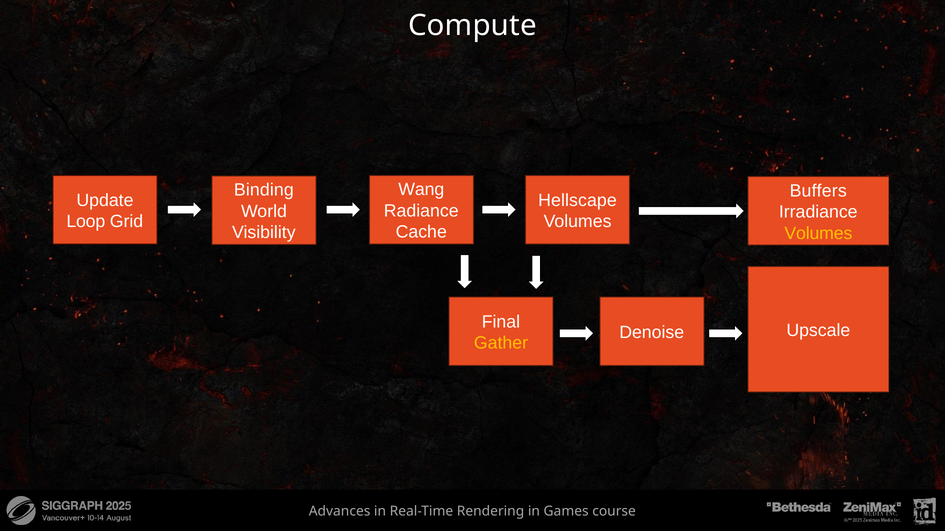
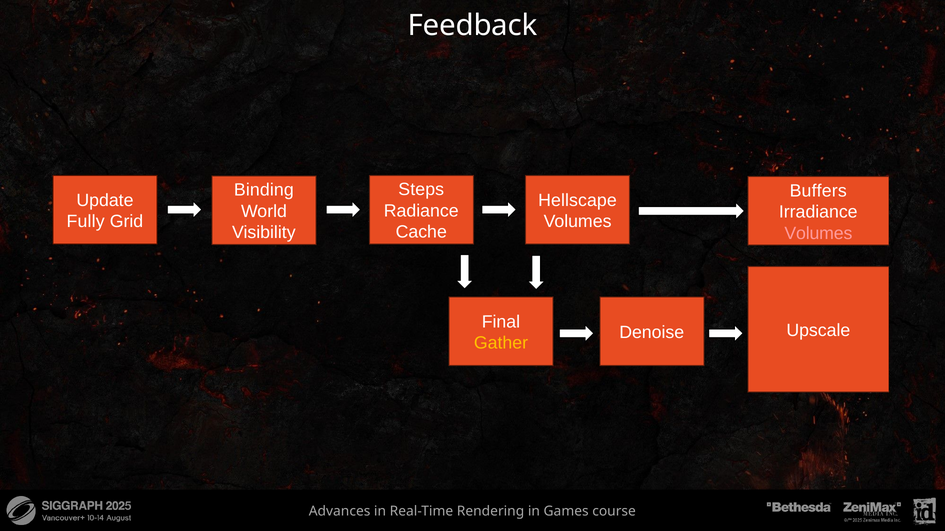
Compute: Compute -> Feedback
Wang: Wang -> Steps
Loop: Loop -> Fully
Volumes at (818, 234) colour: yellow -> pink
